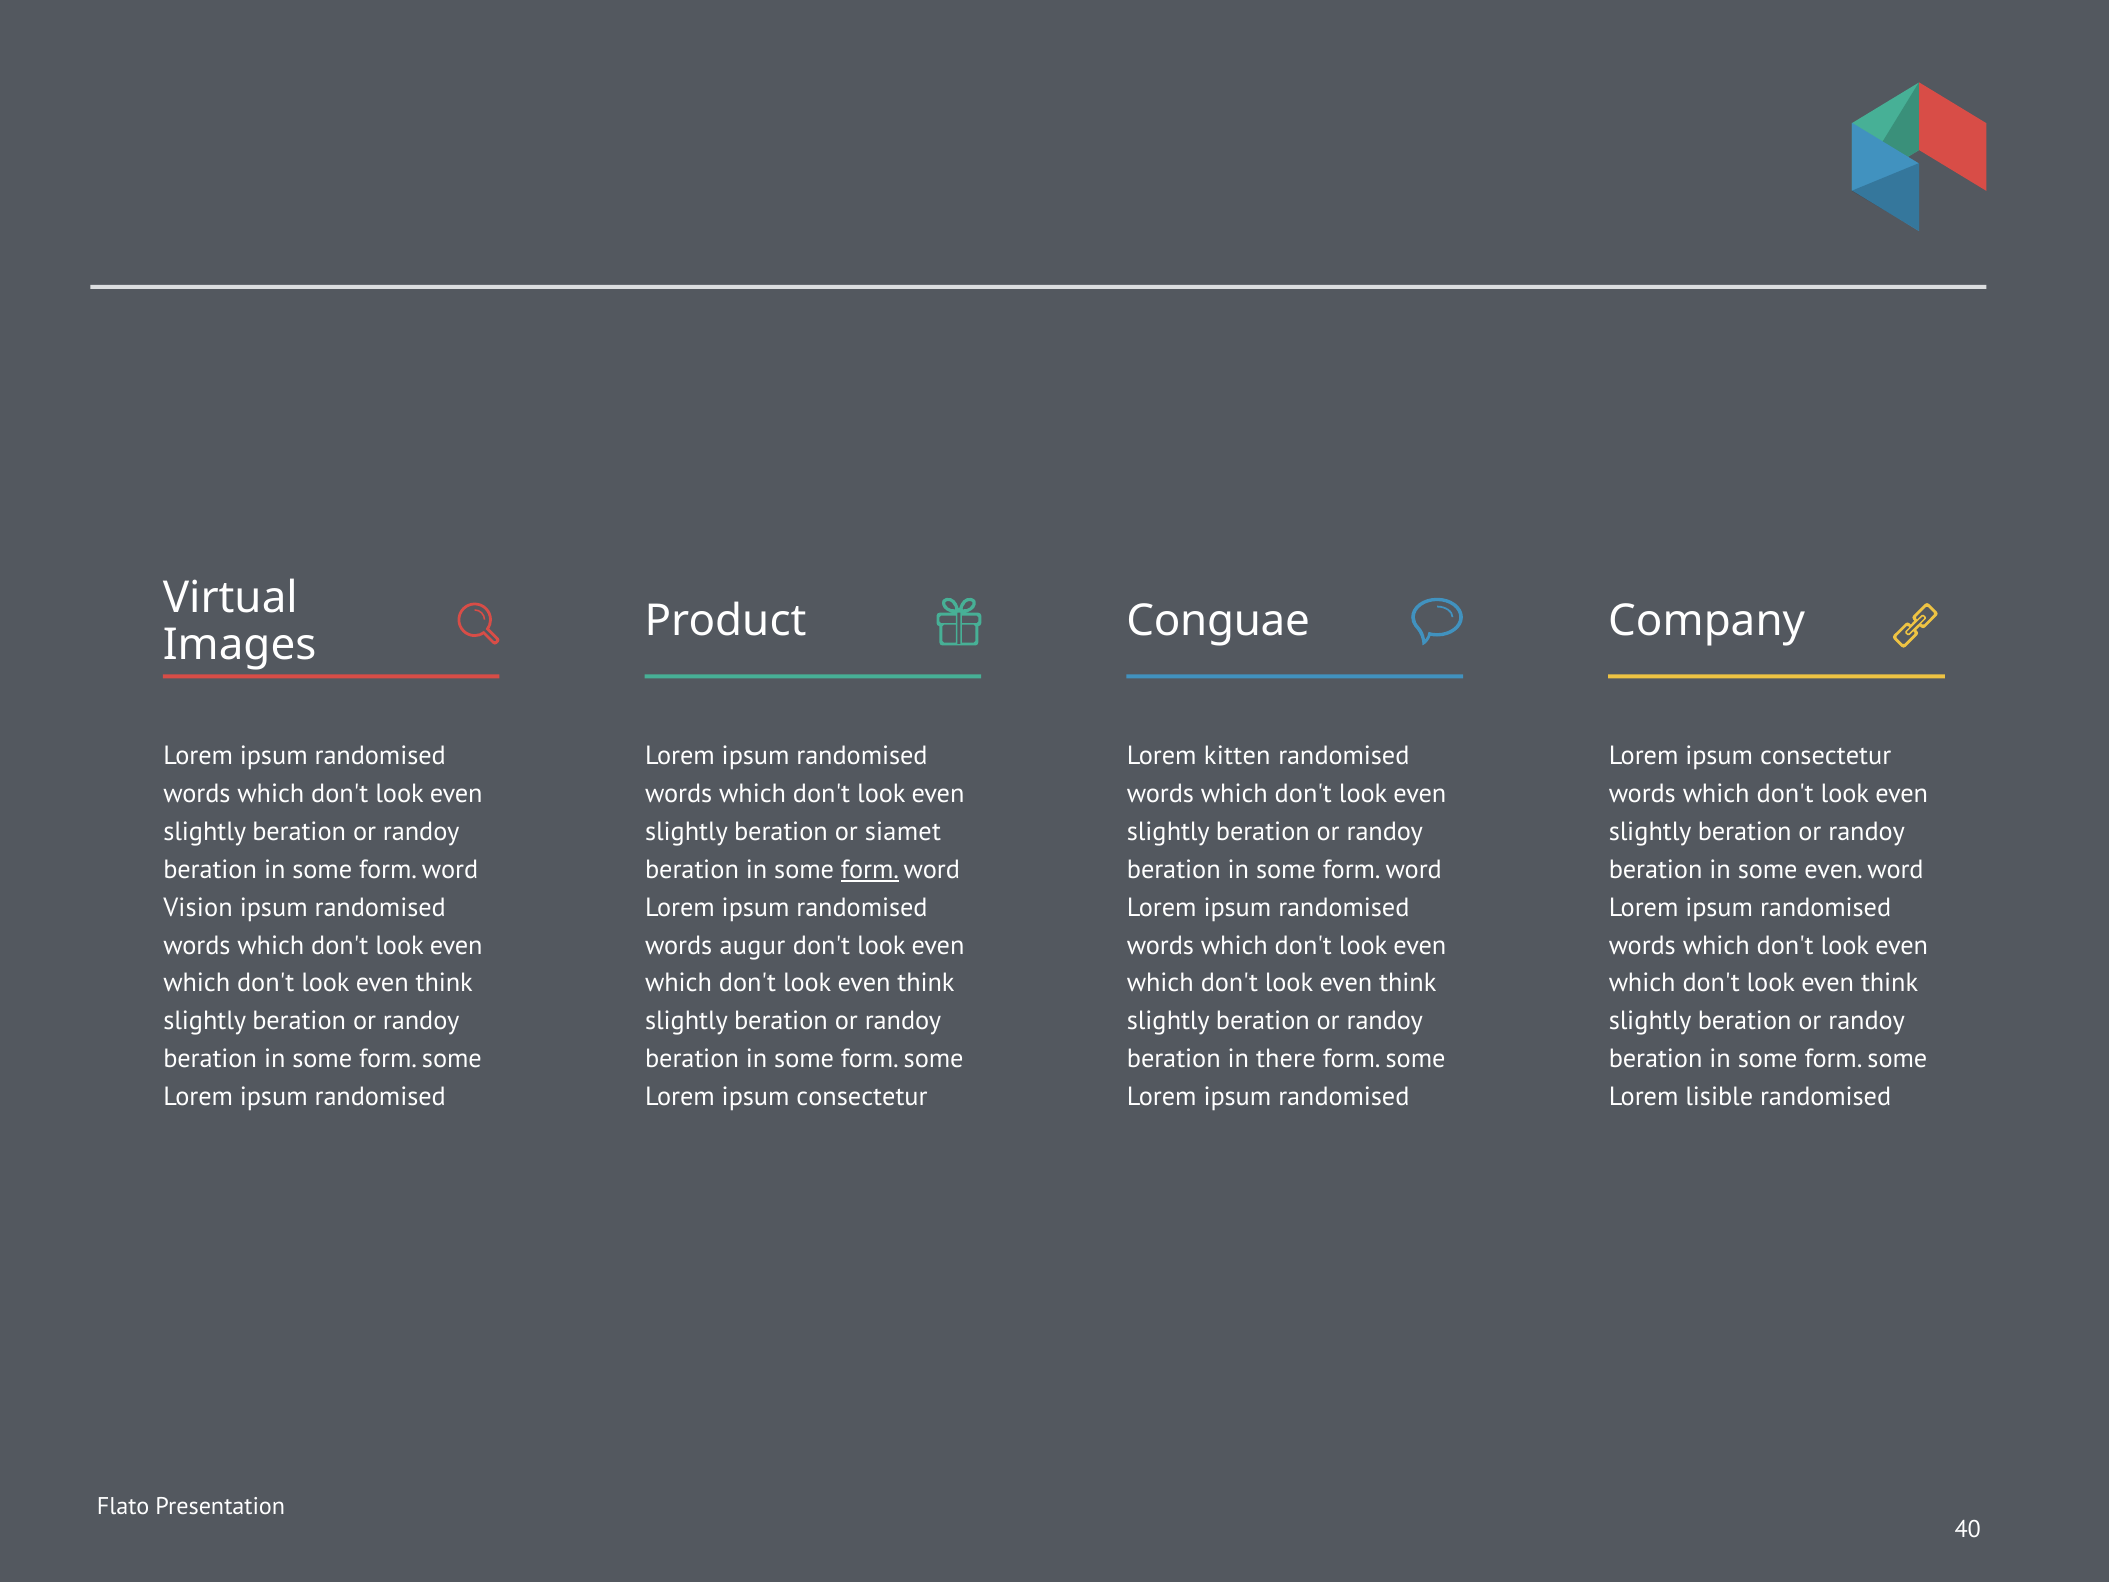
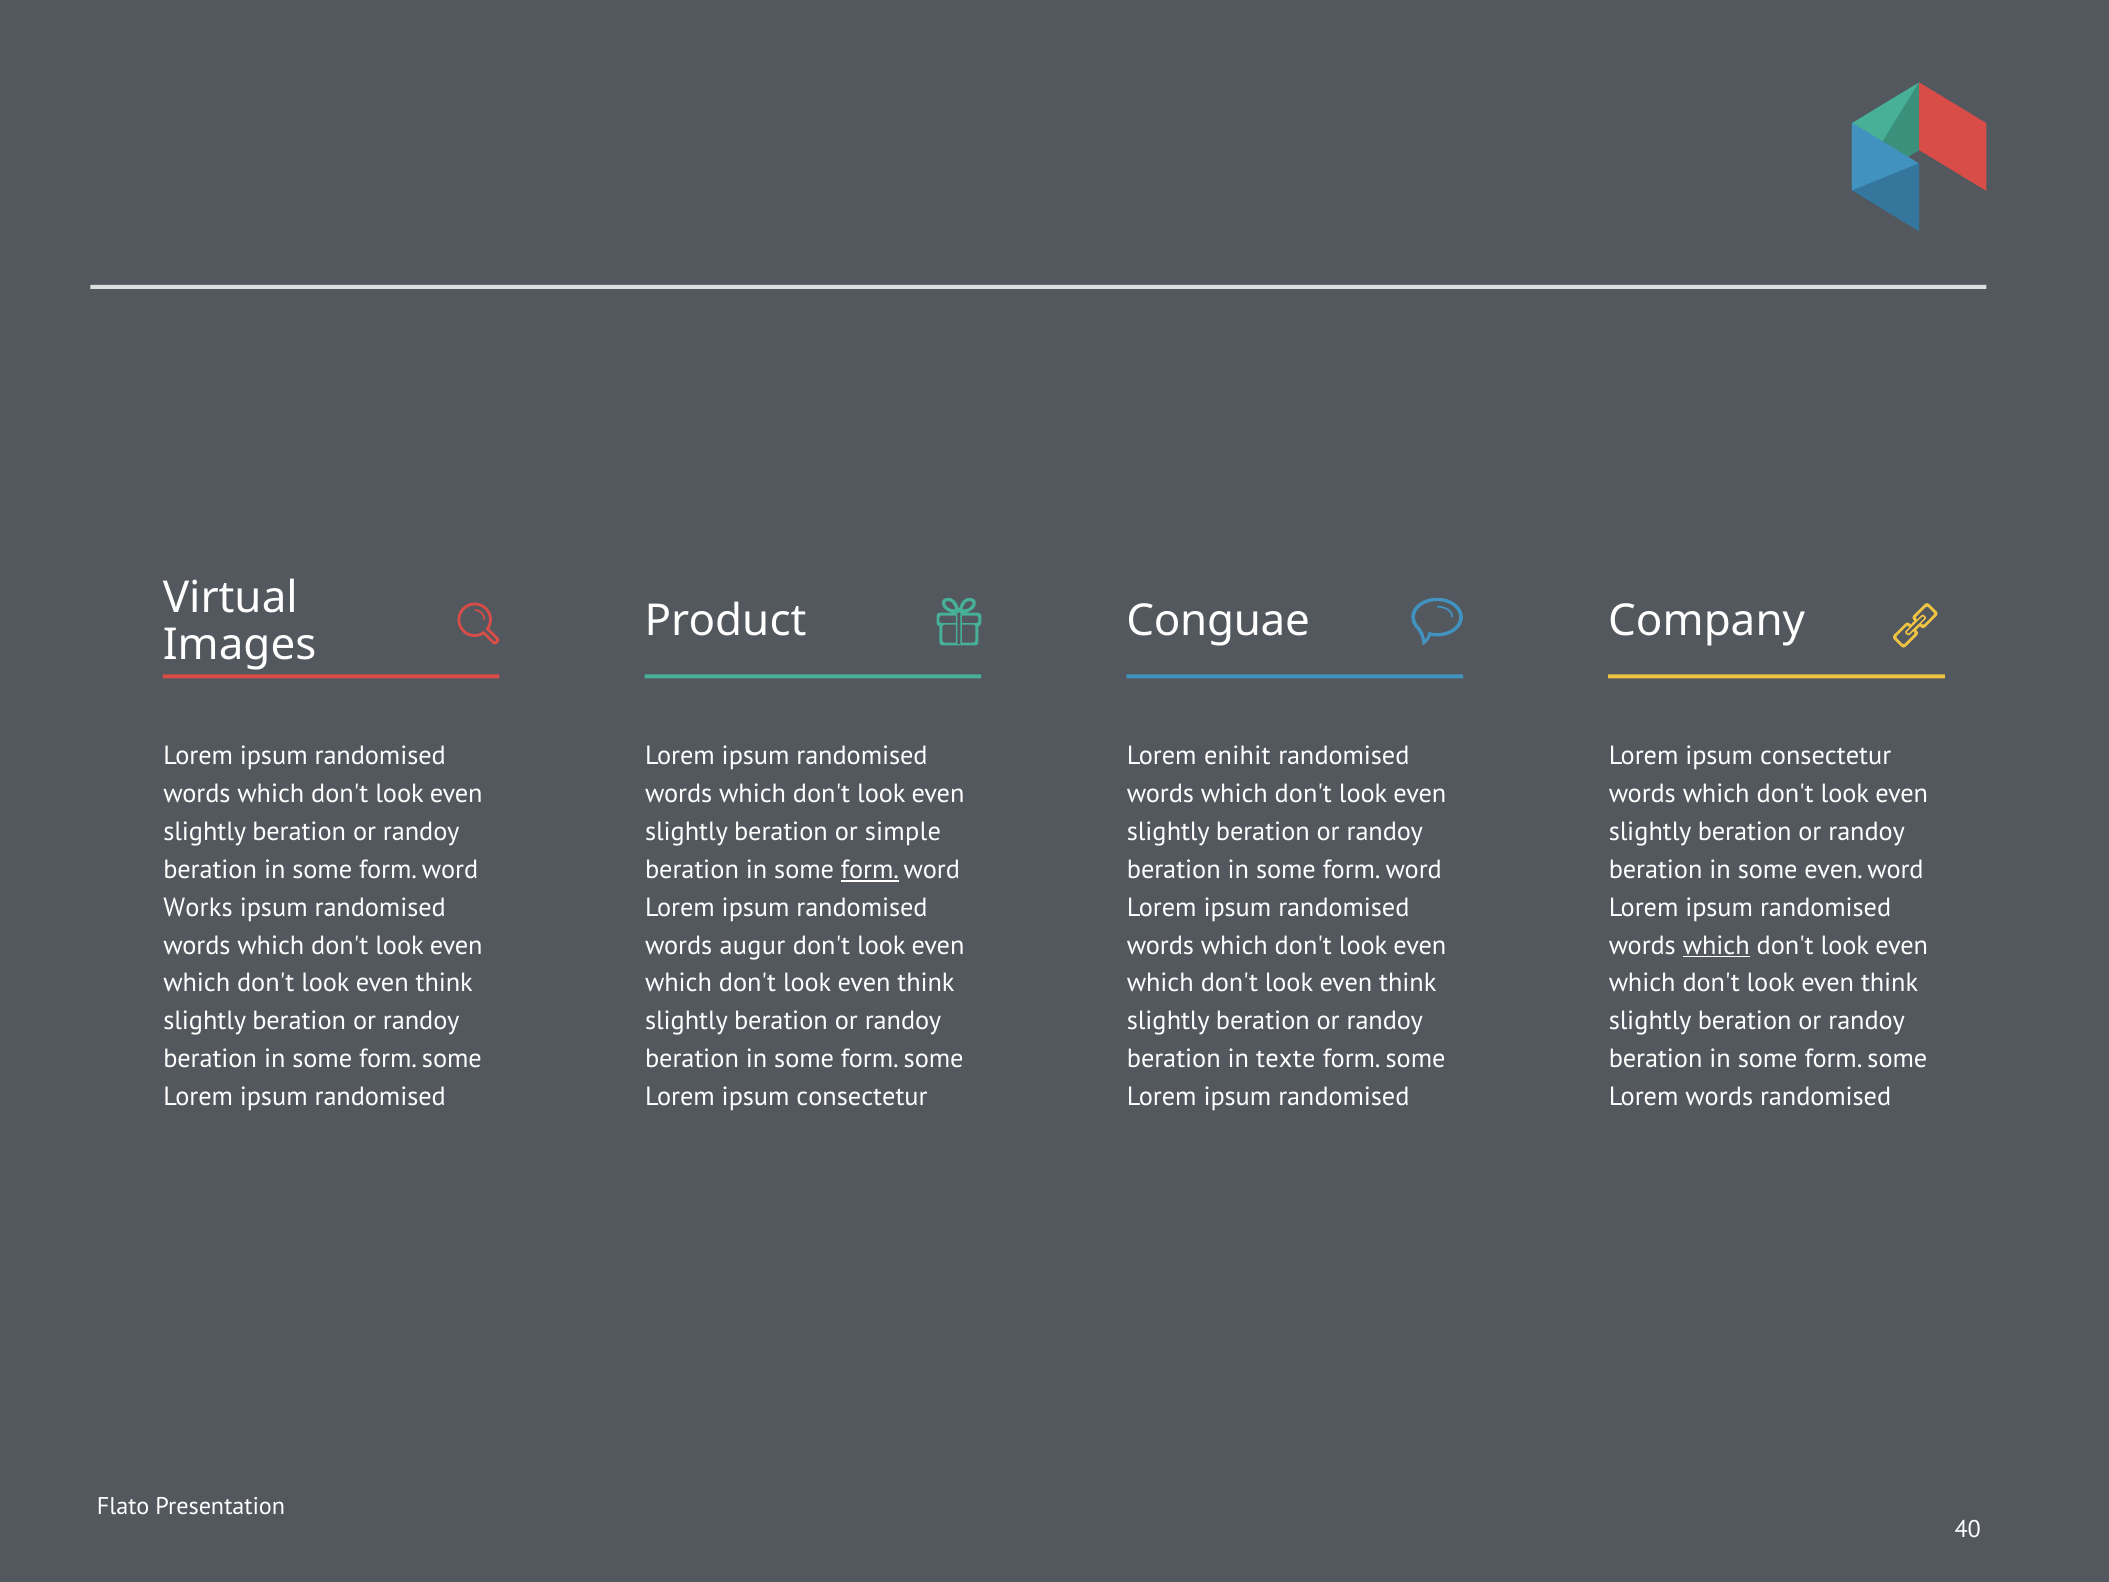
kitten: kitten -> enihit
siamet: siamet -> simple
Vision: Vision -> Works
which at (1716, 945) underline: none -> present
there: there -> texte
Lorem lisible: lisible -> words
